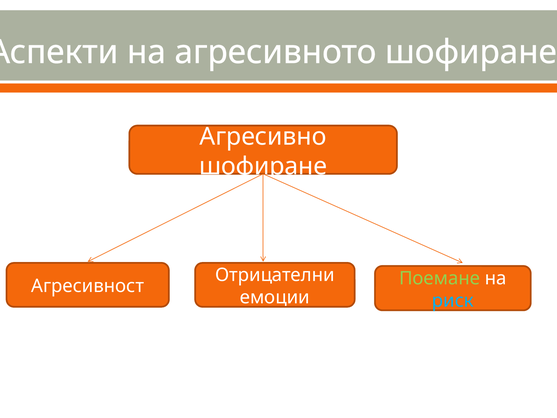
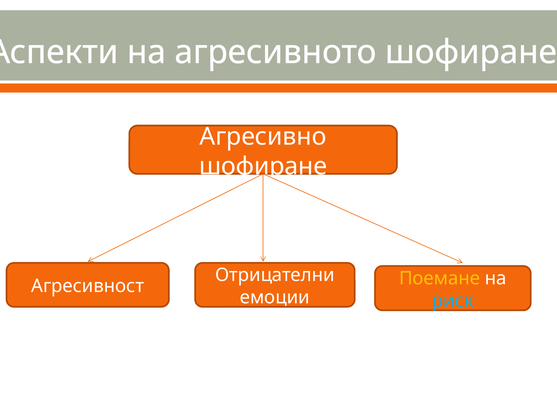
Поемане colour: light green -> yellow
